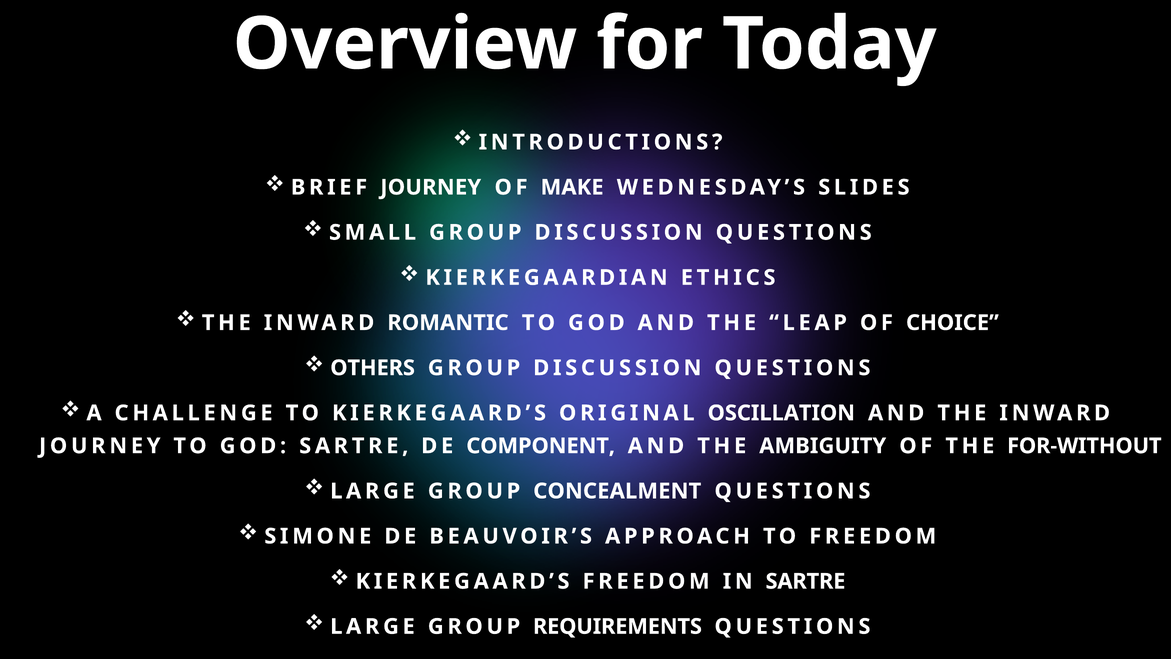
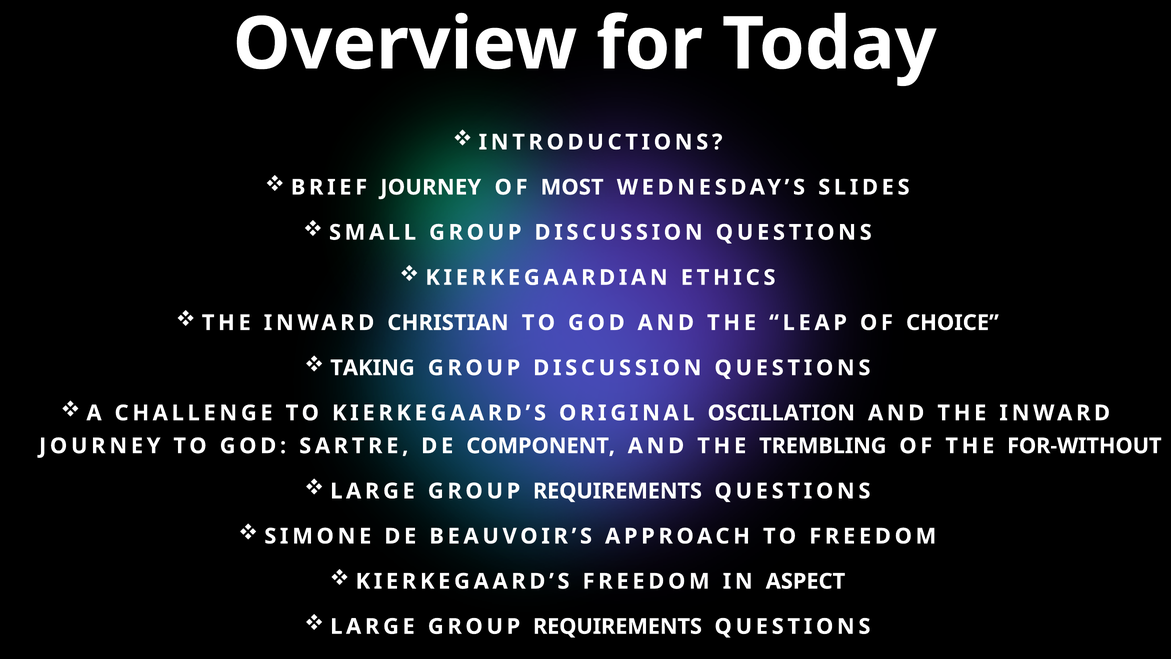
MAKE: MAKE -> MOST
ROMANTIC: ROMANTIC -> CHRISTIAN
OTHERS: OTHERS -> TAKING
AMBIGUITY: AMBIGUITY -> TREMBLING
CONCEALMENT at (617, 491): CONCEALMENT -> REQUIREMENTS
IN SARTRE: SARTRE -> ASPECT
